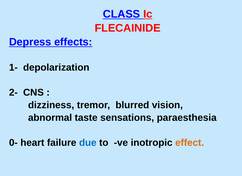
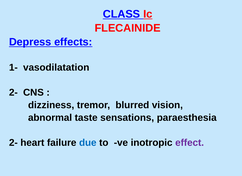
depolarization: depolarization -> vasodilatation
0- at (13, 143): 0- -> 2-
effect colour: orange -> purple
